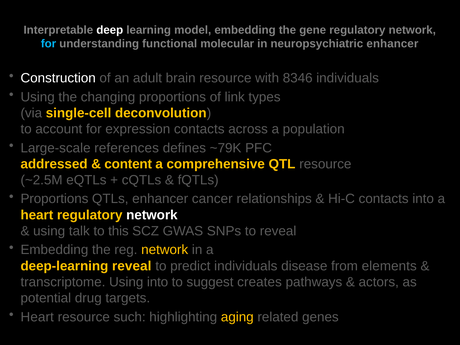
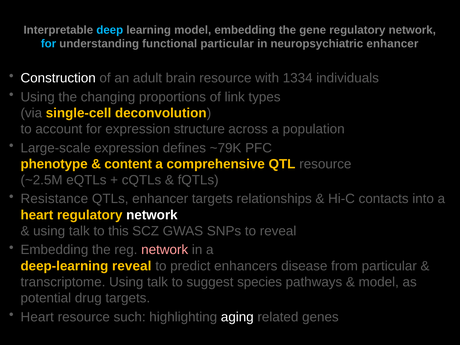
deep colour: white -> light blue
functional molecular: molecular -> particular
8346: 8346 -> 1334
expression contacts: contacts -> structure
Large-scale references: references -> expression
addressed: addressed -> phenotype
Proportions at (54, 199): Proportions -> Resistance
enhancer cancer: cancer -> targets
network at (165, 250) colour: yellow -> pink
predict individuals: individuals -> enhancers
from elements: elements -> particular
transcriptome Using into: into -> talk
creates: creates -> species
actors at (379, 282): actors -> model
aging colour: yellow -> white
